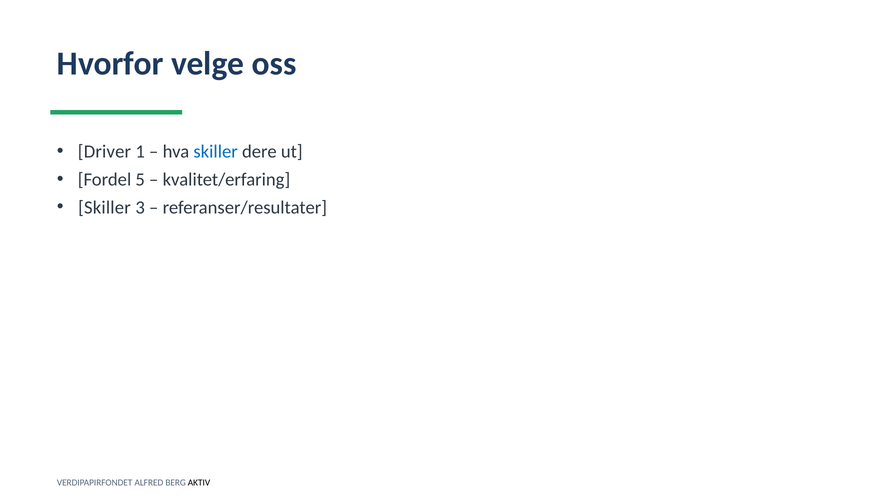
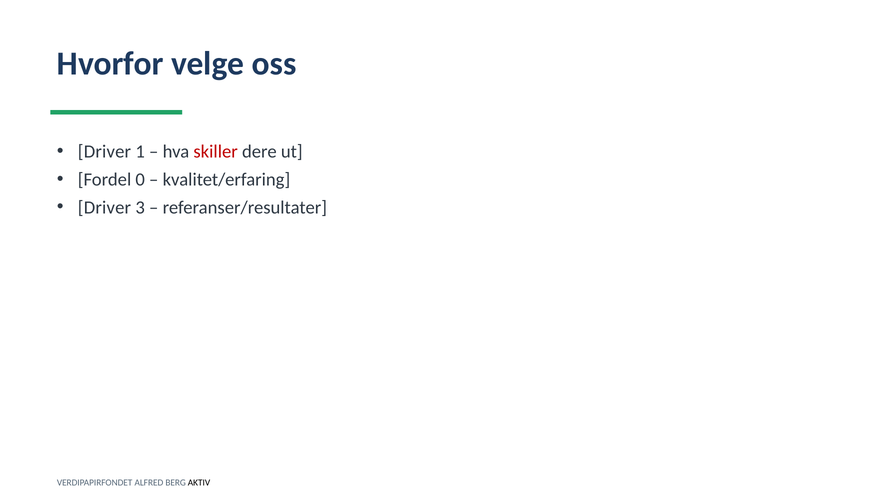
skiller at (216, 151) colour: blue -> red
5: 5 -> 0
Skiller at (104, 207): Skiller -> Driver
